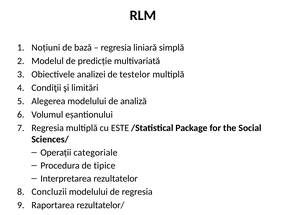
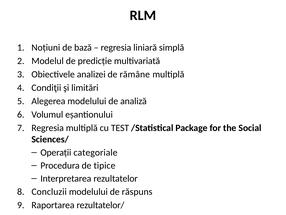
testelor: testelor -> rămâne
ESTE: ESTE -> TEST
de regresia: regresia -> răspuns
